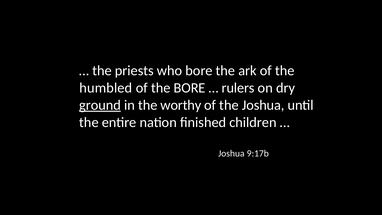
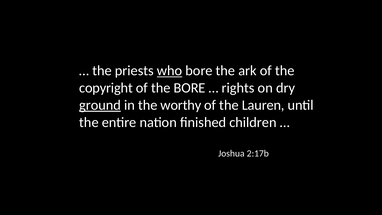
who underline: none -> present
humbled: humbled -> copyright
rulers: rulers -> rights
the Joshua: Joshua -> Lauren
9:17b: 9:17b -> 2:17b
